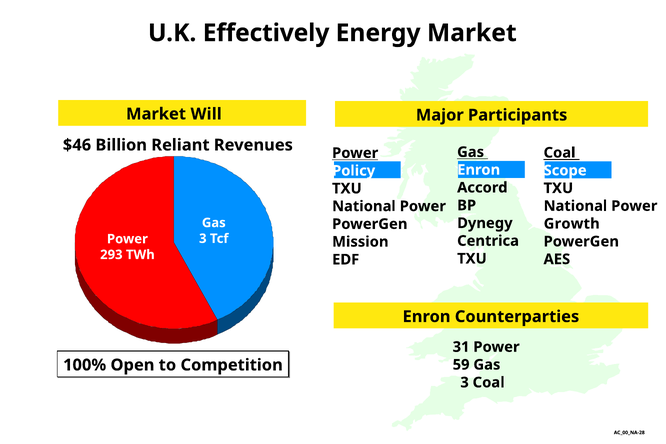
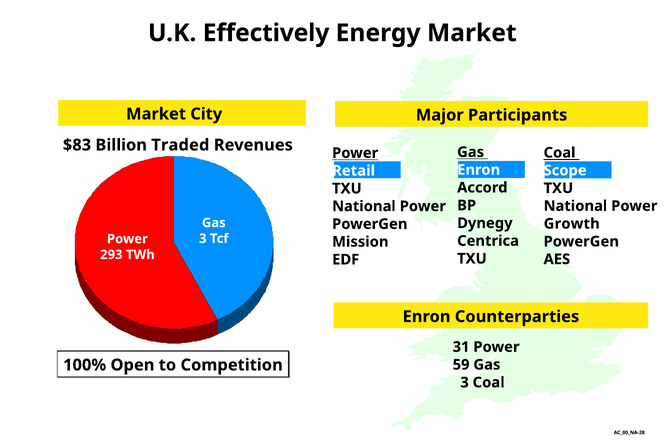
Will: Will -> City
$46: $46 -> $83
Reliant: Reliant -> Traded
Policy: Policy -> Retail
